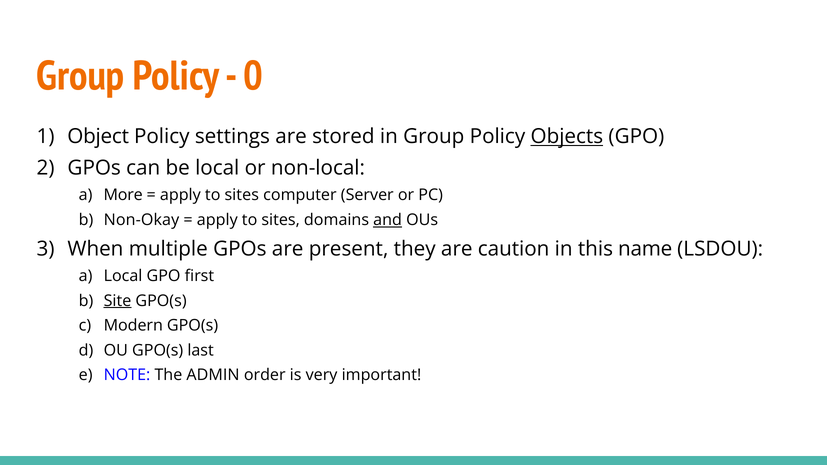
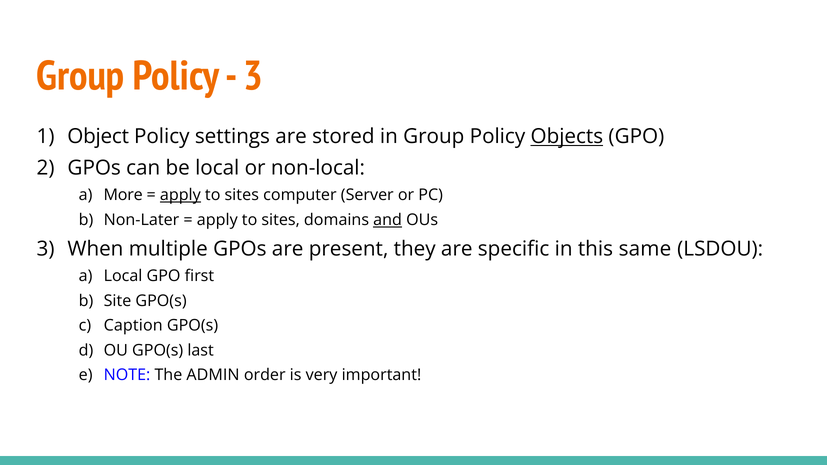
0 at (253, 76): 0 -> 3
apply at (180, 195) underline: none -> present
Non-Okay: Non-Okay -> Non-Later
caution: caution -> specific
name: name -> same
Site underline: present -> none
Modern: Modern -> Caption
